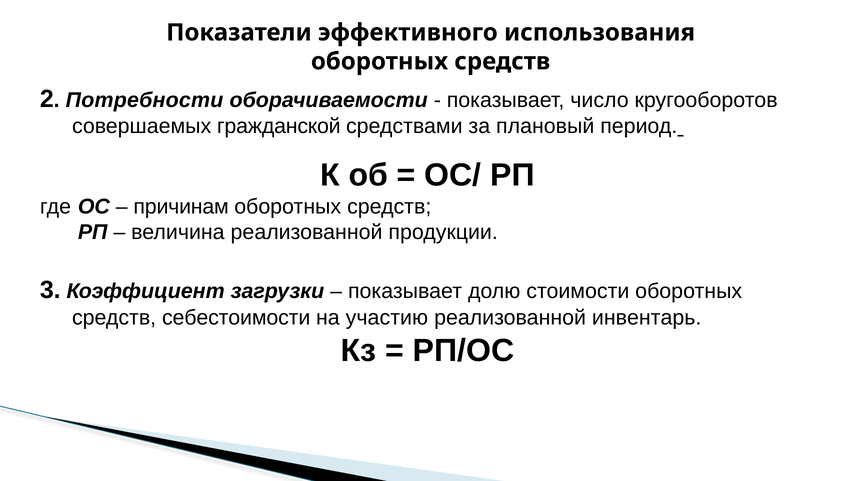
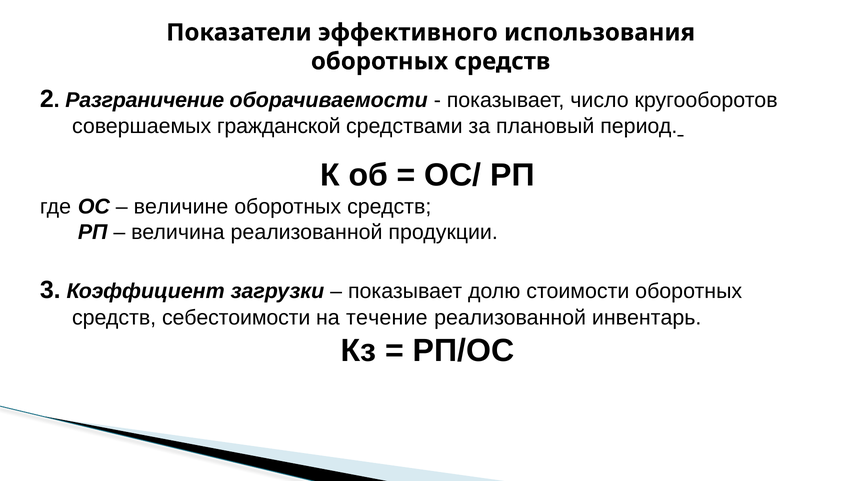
Потребности: Потребности -> Разграничение
причинам: причинам -> величине
участию: участию -> течение
